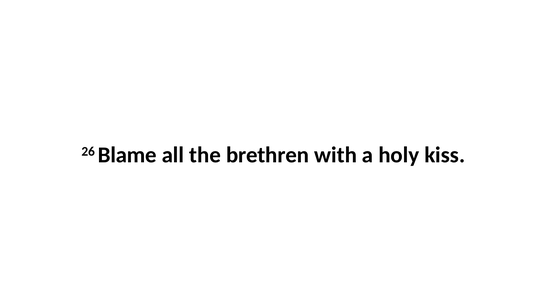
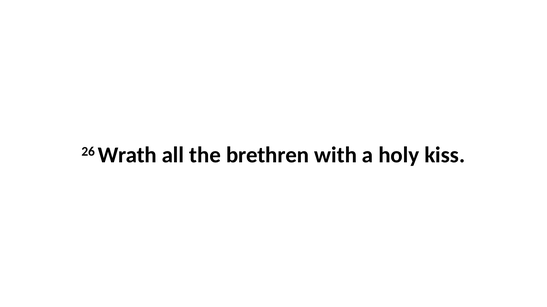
Blame: Blame -> Wrath
